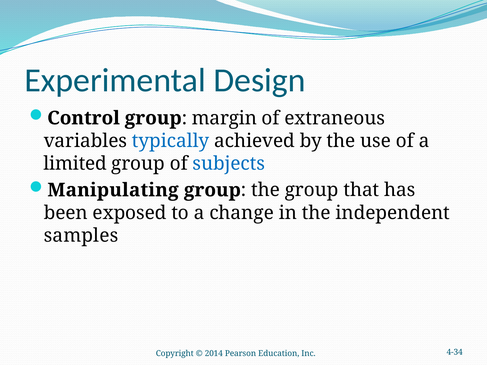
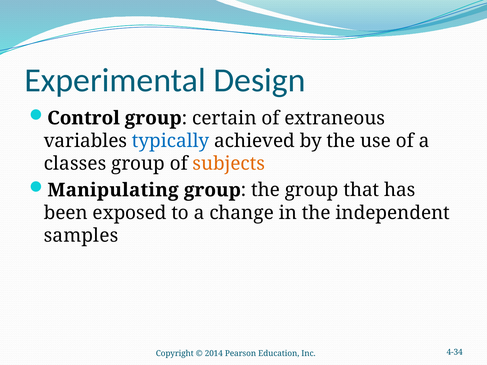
margin: margin -> certain
limited: limited -> classes
subjects colour: blue -> orange
